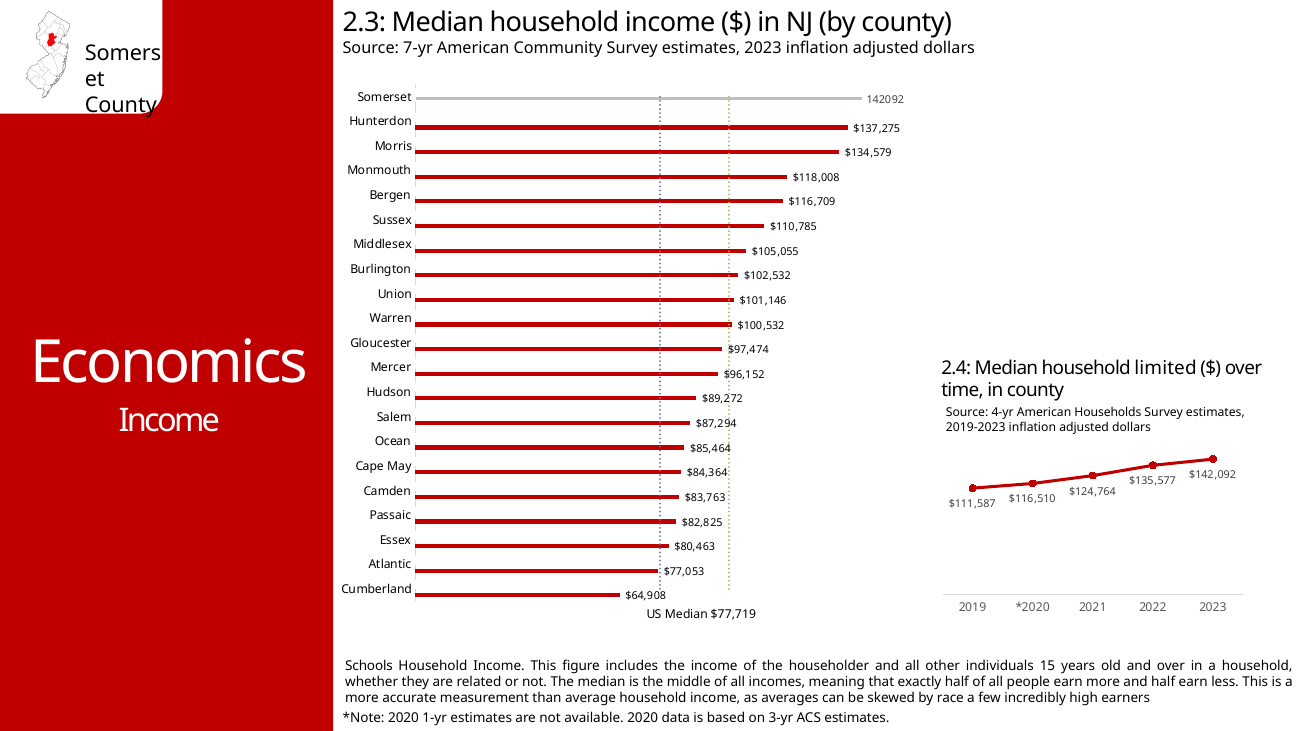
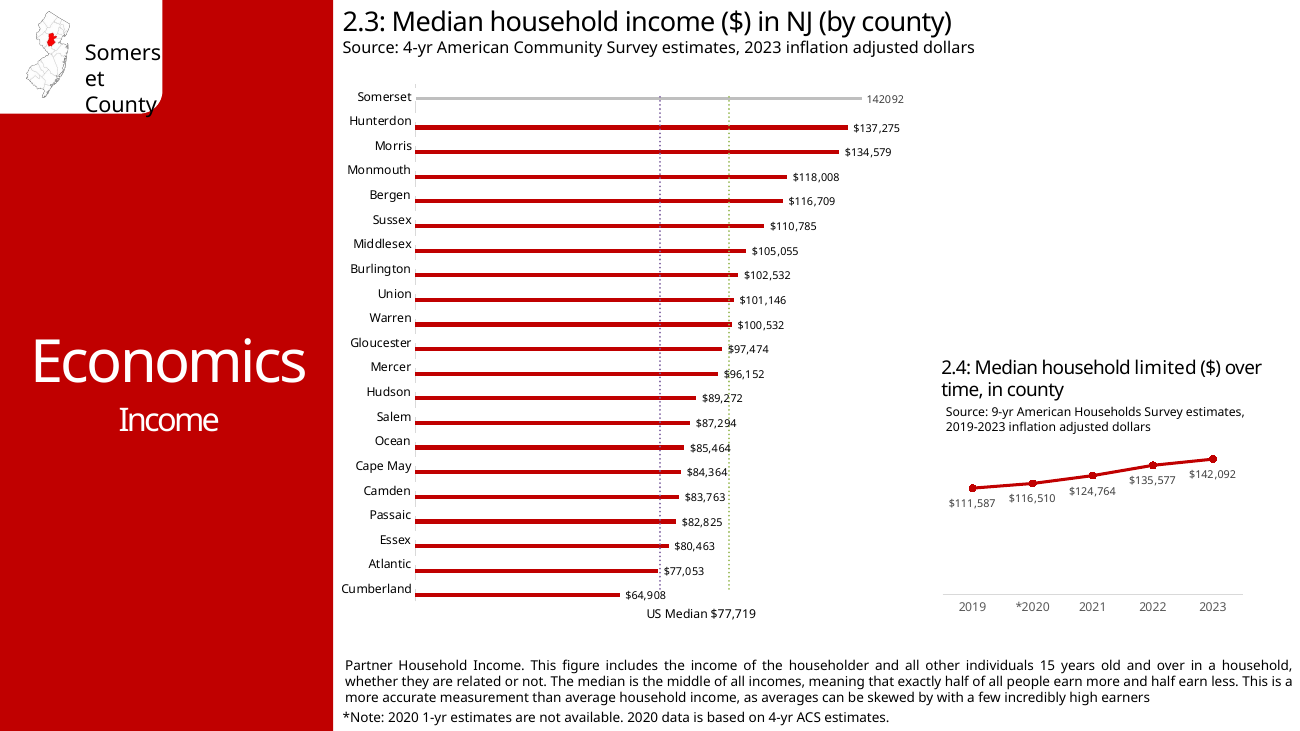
Source 7-yr: 7-yr -> 4-yr
4-yr: 4-yr -> 9-yr
Schools: Schools -> Partner
race: race -> with
on 3-yr: 3-yr -> 4-yr
